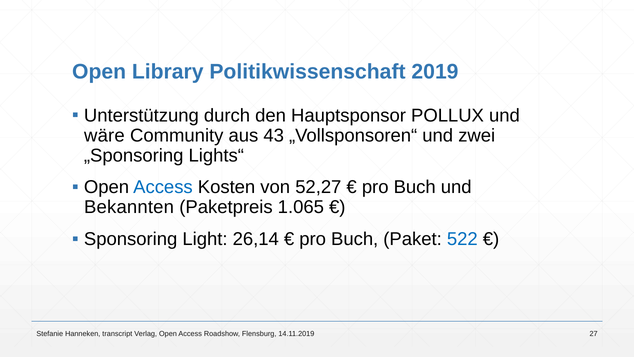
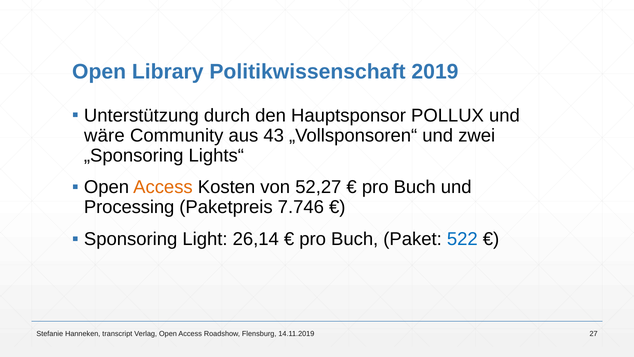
Access at (163, 187) colour: blue -> orange
Bekannten: Bekannten -> Processing
1.065: 1.065 -> 7.746
